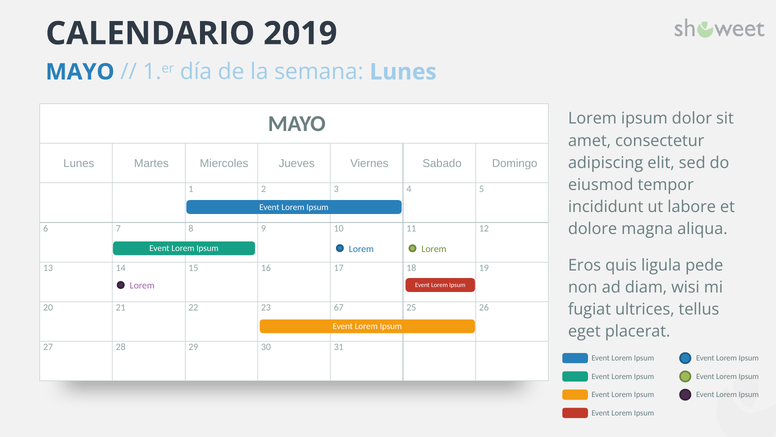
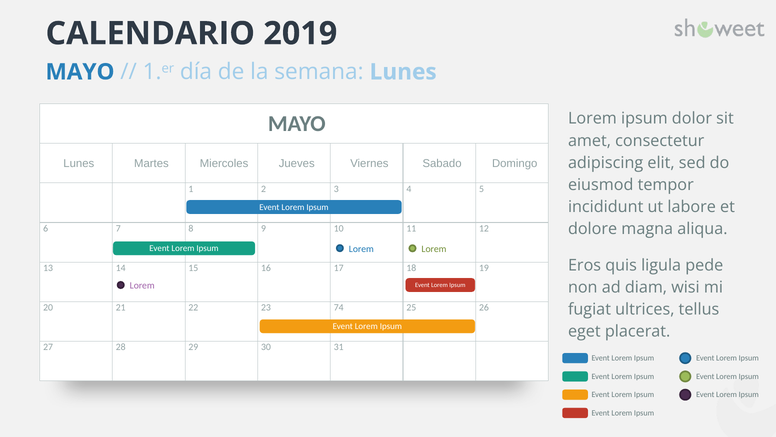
67: 67 -> 74
